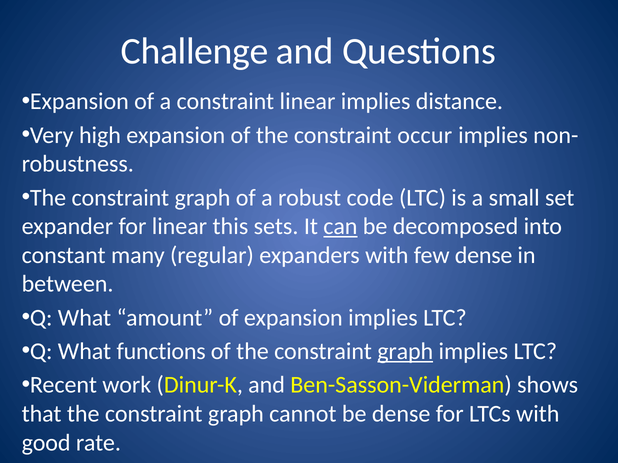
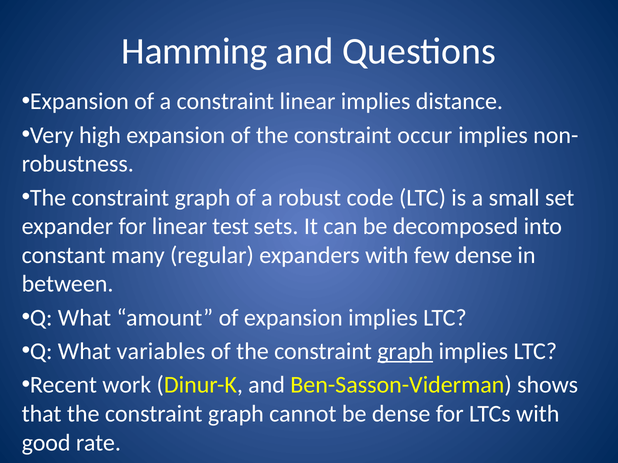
Challenge: Challenge -> Hamming
this: this -> test
can underline: present -> none
functions: functions -> variables
